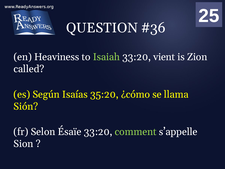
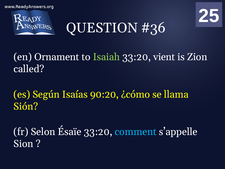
Heaviness: Heaviness -> Ornament
35:20: 35:20 -> 90:20
comment colour: light green -> light blue
